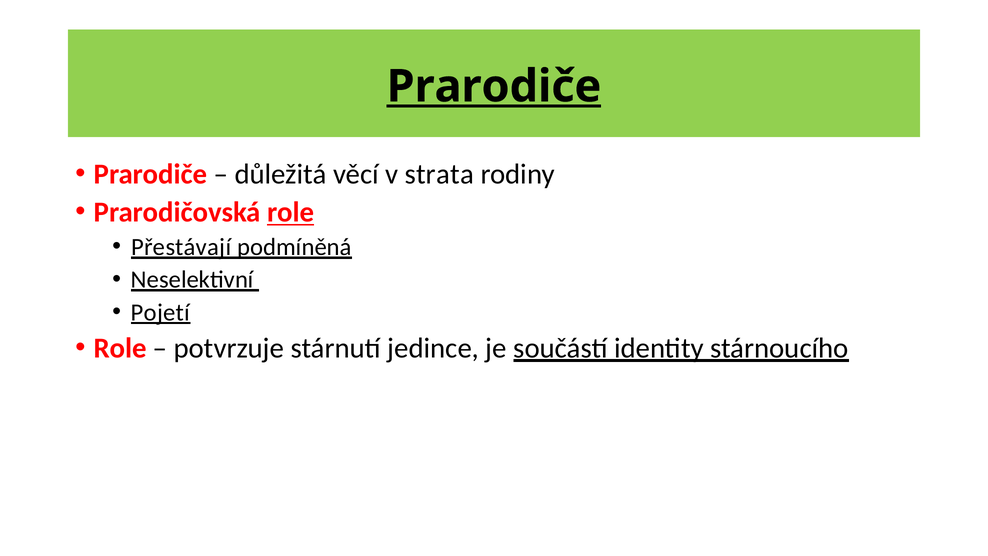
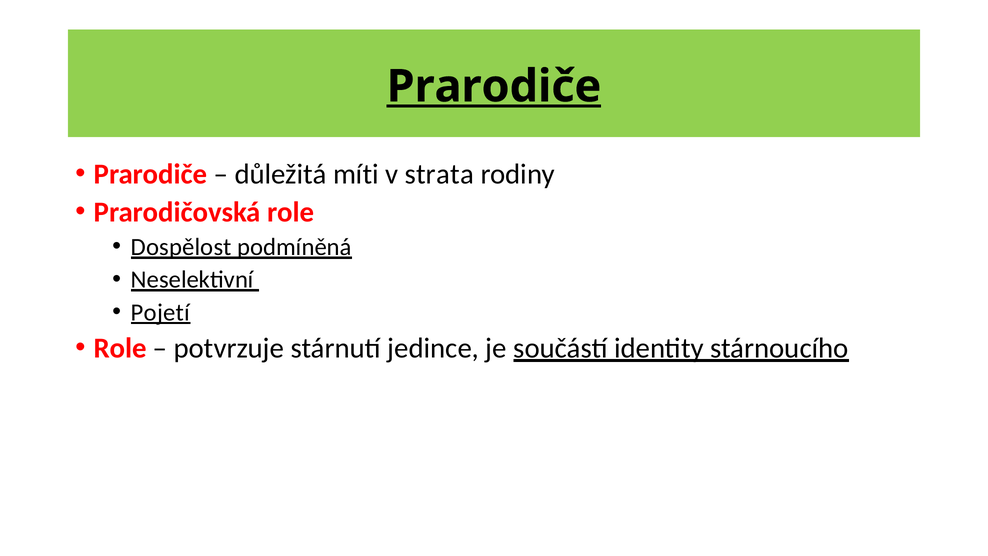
věcí: věcí -> míti
role at (291, 212) underline: present -> none
Přestávají: Přestávají -> Dospělost
